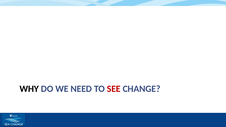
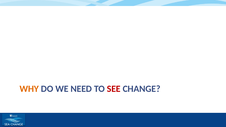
WHY colour: black -> orange
